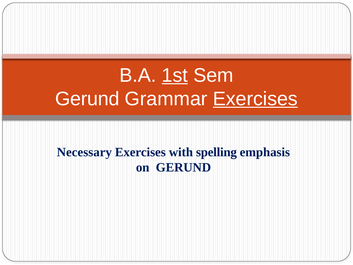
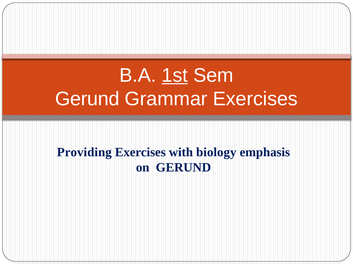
Exercises at (255, 99) underline: present -> none
Necessary: Necessary -> Providing
spelling: spelling -> biology
